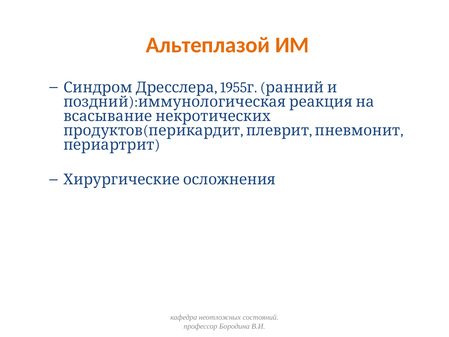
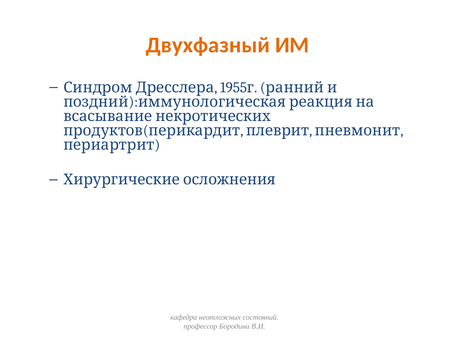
Альтеплазой: Альтеплазой -> Двухфазный
